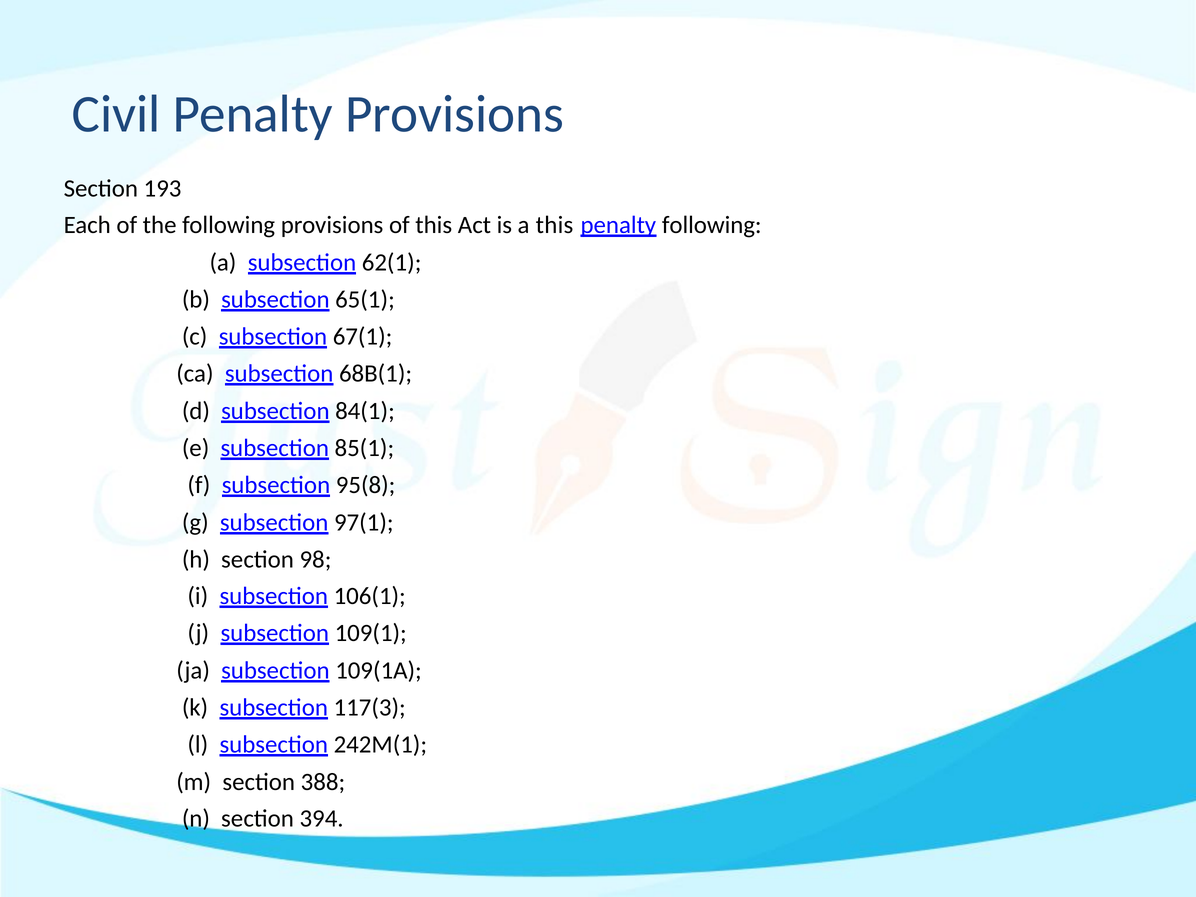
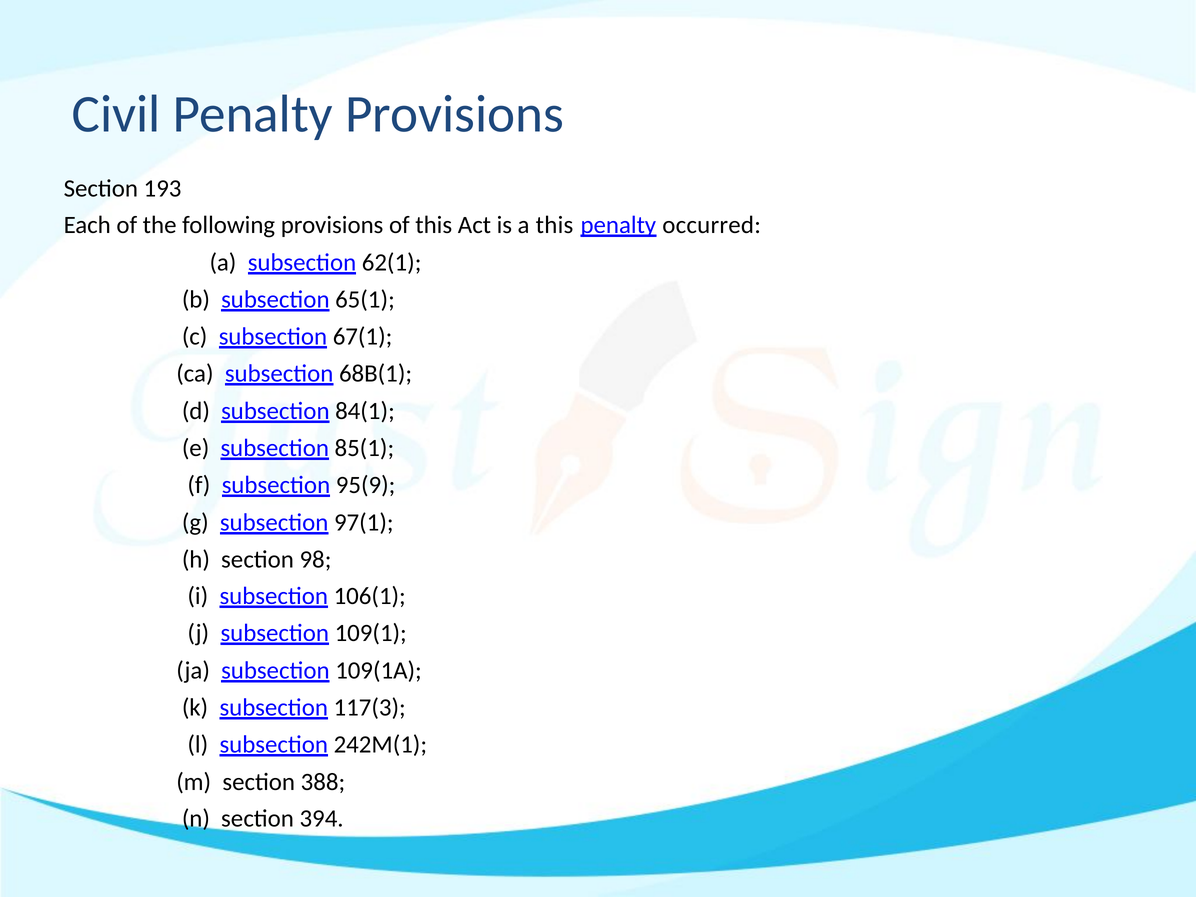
penalty following: following -> occurred
95(8: 95(8 -> 95(9
